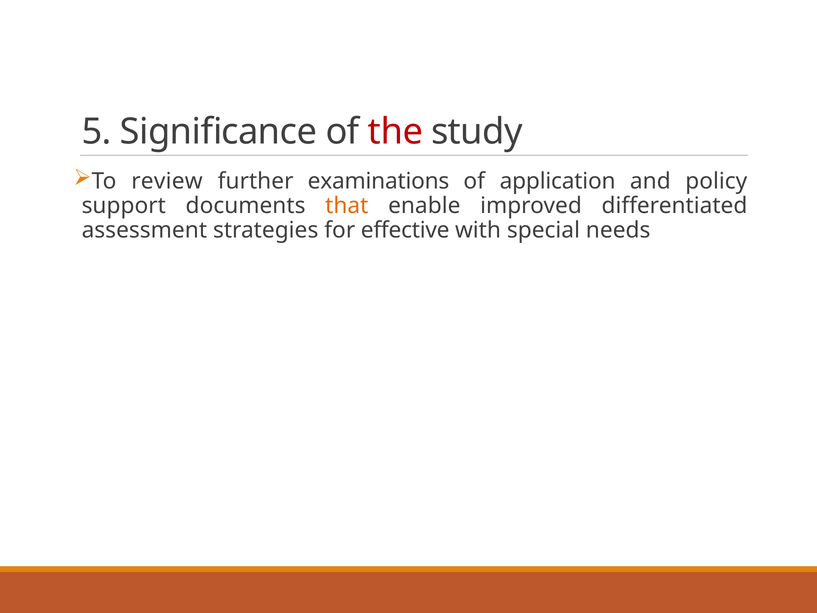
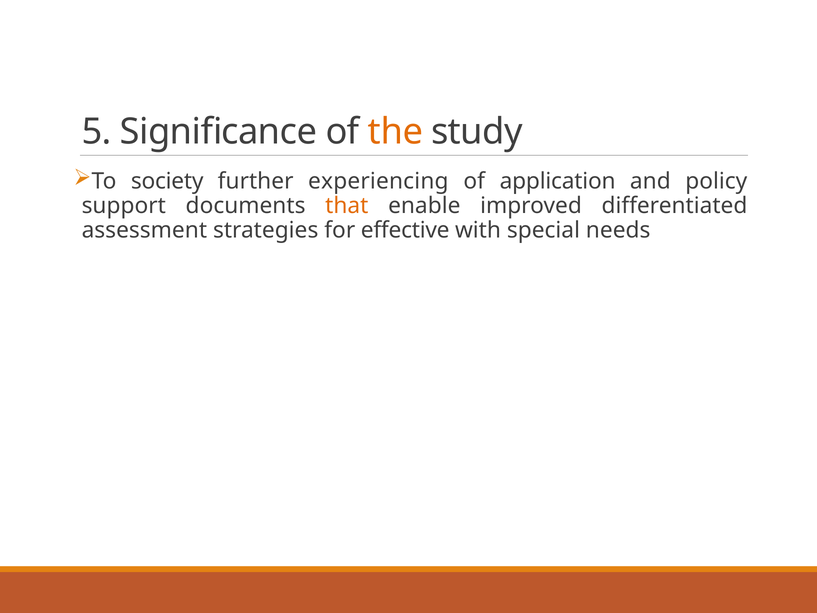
the colour: red -> orange
review: review -> society
examinations: examinations -> experiencing
